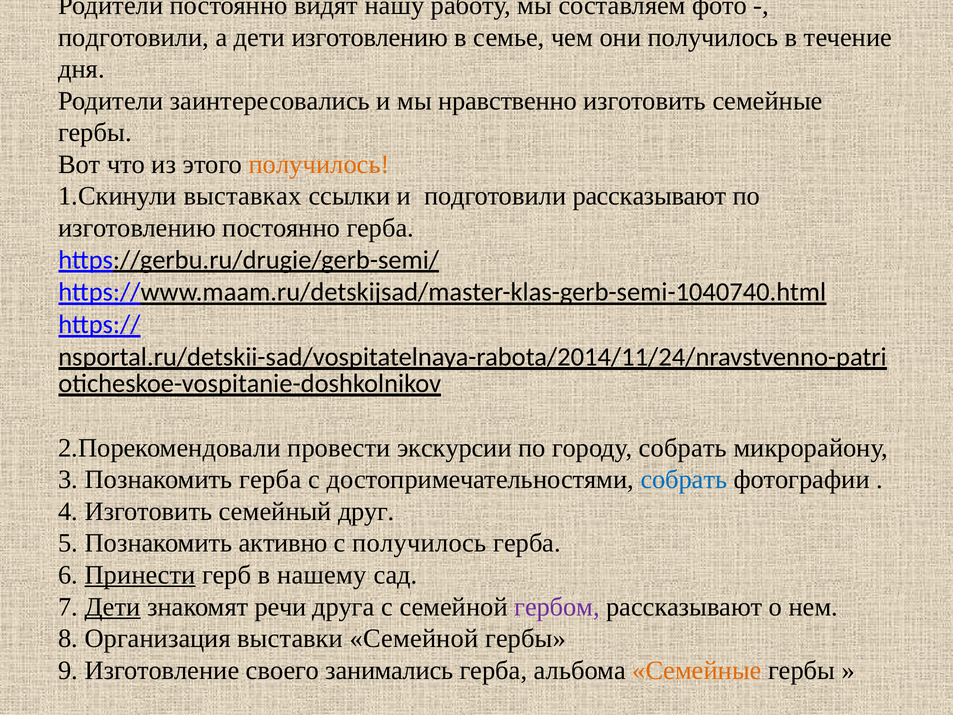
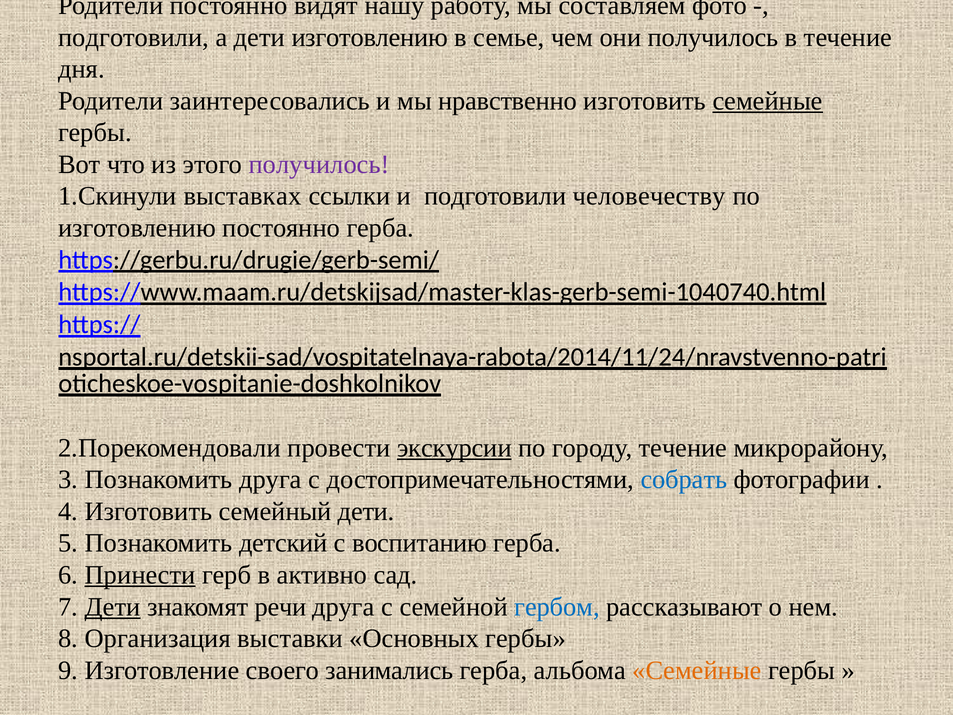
семейные at (768, 101) underline: none -> present
получилось at (319, 164) colour: orange -> purple
подготовили рассказывают: рассказывают -> человечеству
экскурсии underline: none -> present
городу собрать: собрать -> течение
Познакомить герба: герба -> друга
семейный друг: друг -> дети
активно: активно -> детский
с получилось: получилось -> воспитанию
нашему: нашему -> активно
гербом colour: purple -> blue
выставки Семейной: Семейной -> Основных
